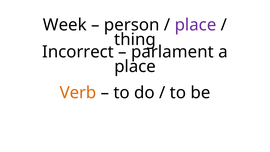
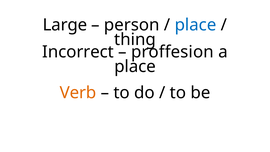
Week: Week -> Large
place at (196, 25) colour: purple -> blue
parlament: parlament -> proffesion
